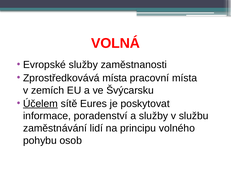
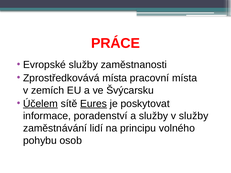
VOLNÁ: VOLNÁ -> PRÁCE
Eures underline: none -> present
v službu: službu -> služby
